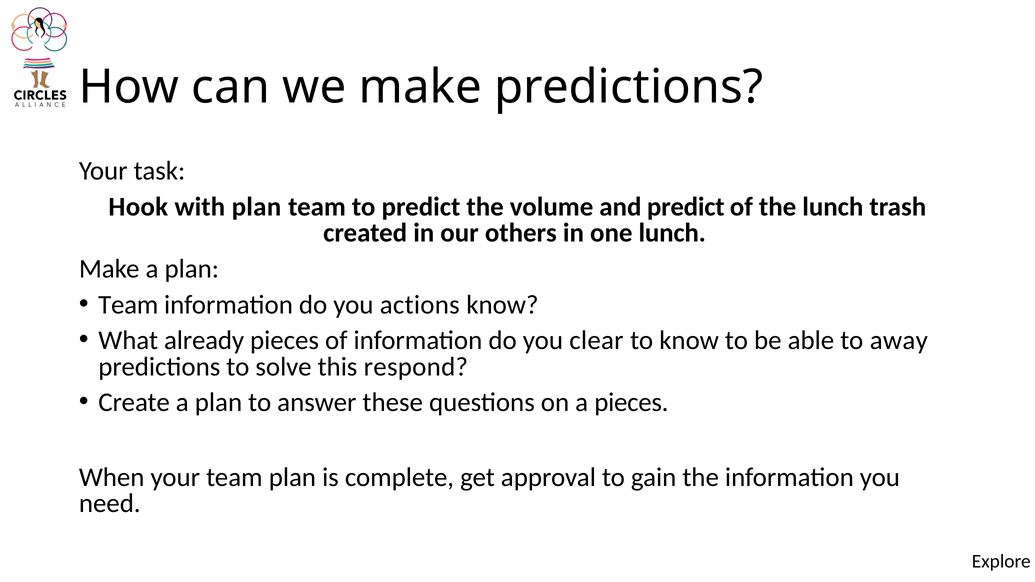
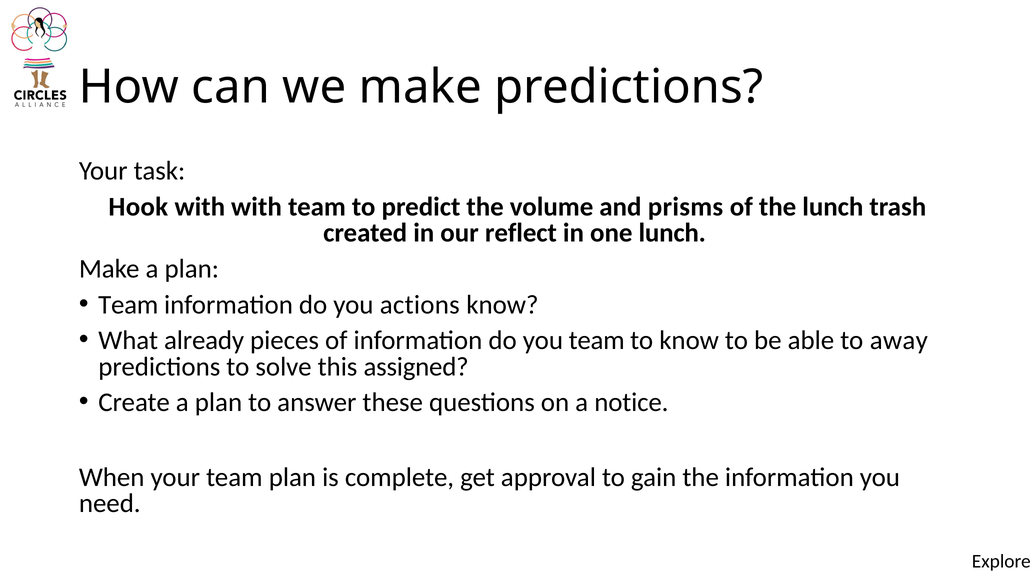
with plan: plan -> with
and predict: predict -> prisms
others: others -> reflect
you clear: clear -> team
respond: respond -> assigned
a pieces: pieces -> notice
